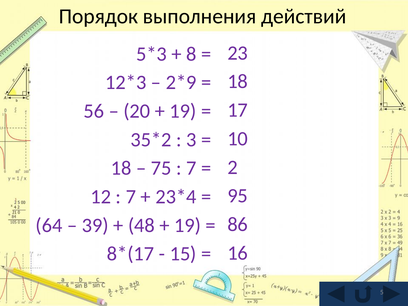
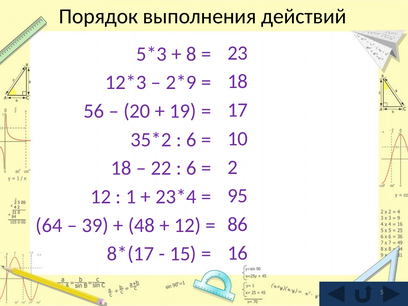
3 at (191, 140): 3 -> 6
75: 75 -> 22
7 at (191, 168): 7 -> 6
7 at (131, 197): 7 -> 1
19 at (188, 225): 19 -> 12
